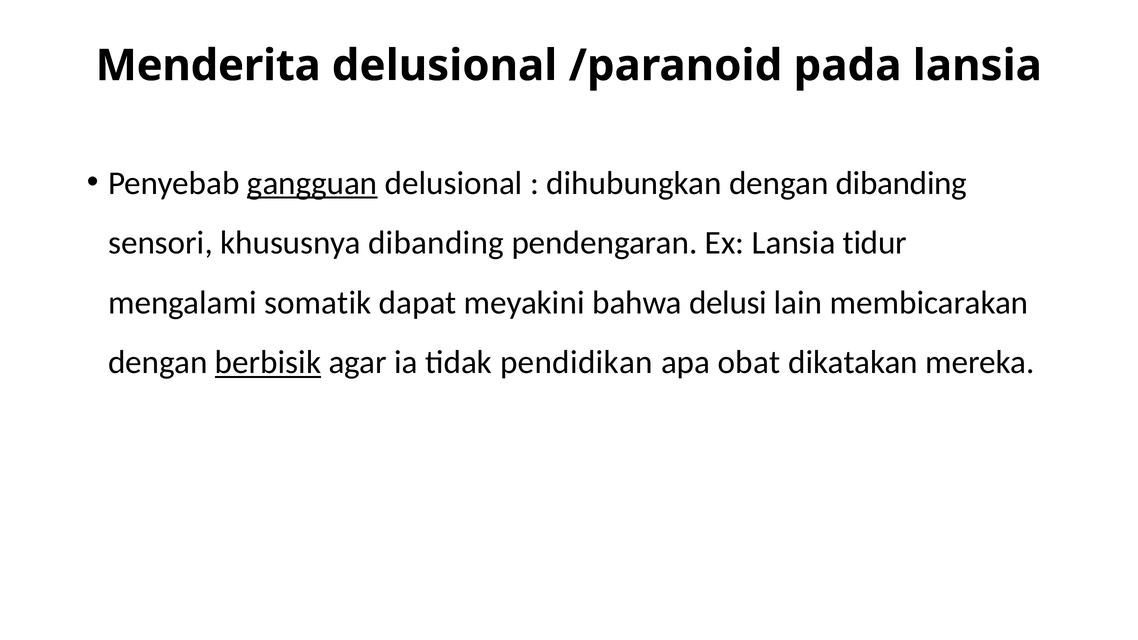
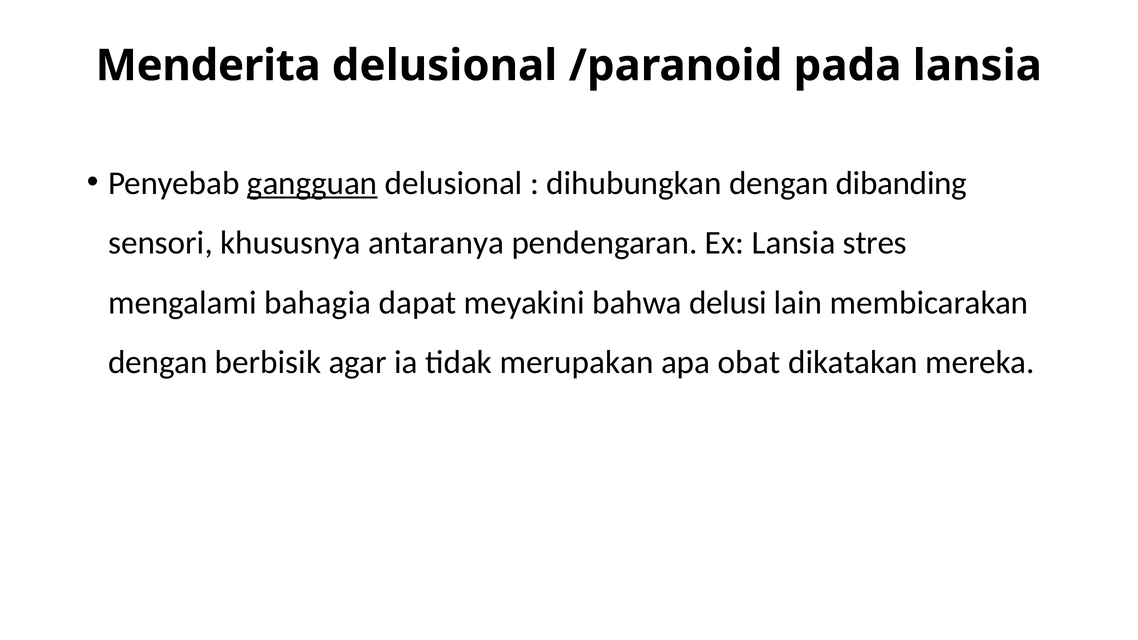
khususnya dibanding: dibanding -> antaranya
tidur: tidur -> stres
somatik: somatik -> bahagia
berbisik underline: present -> none
pendidikan: pendidikan -> merupakan
